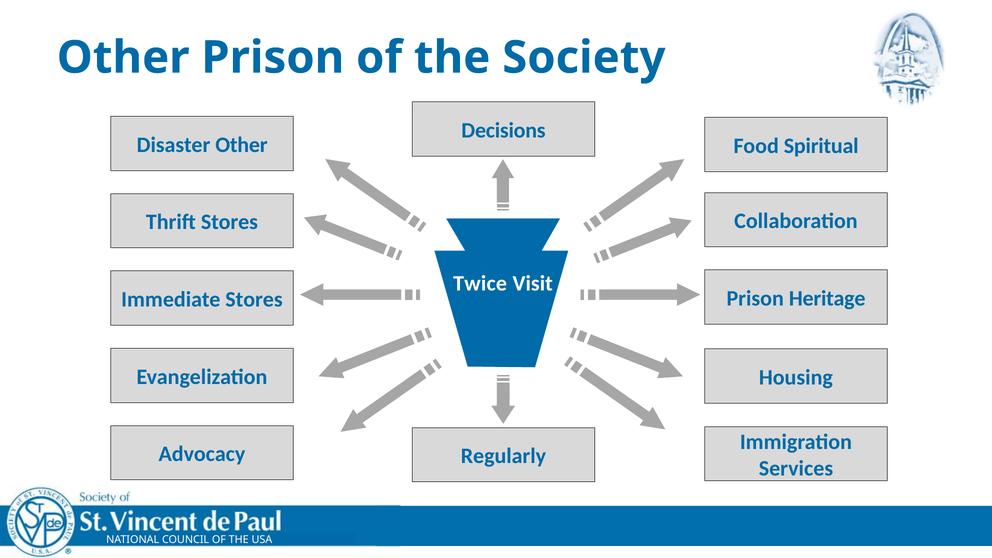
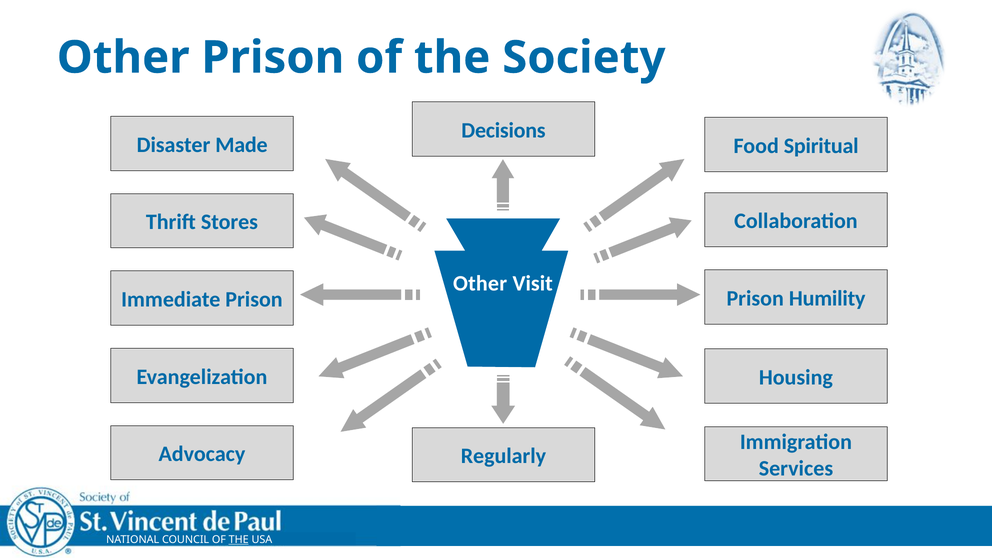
Disaster Other: Other -> Made
Twice at (480, 284): Twice -> Other
Heritage: Heritage -> Humility
Immediate Stores: Stores -> Prison
THE at (239, 539) underline: none -> present
